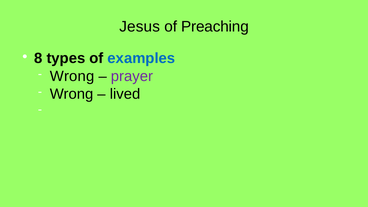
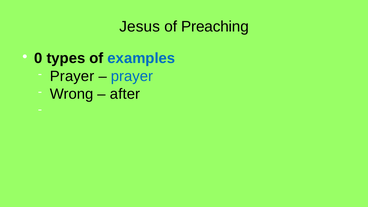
8: 8 -> 0
Wrong at (72, 76): Wrong -> Prayer
prayer at (132, 76) colour: purple -> blue
lived: lived -> after
